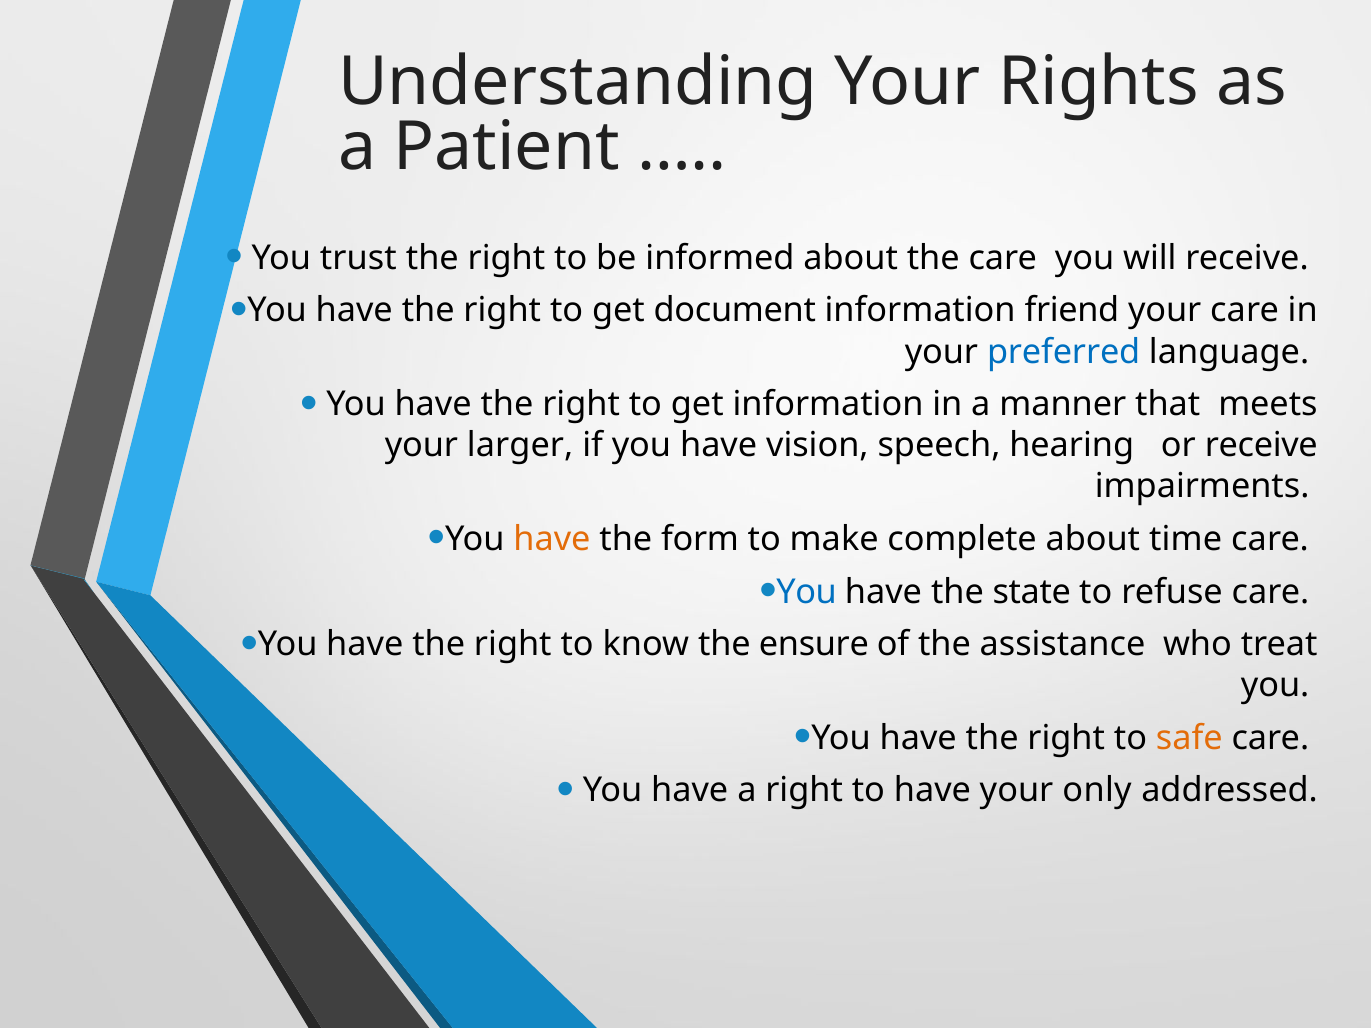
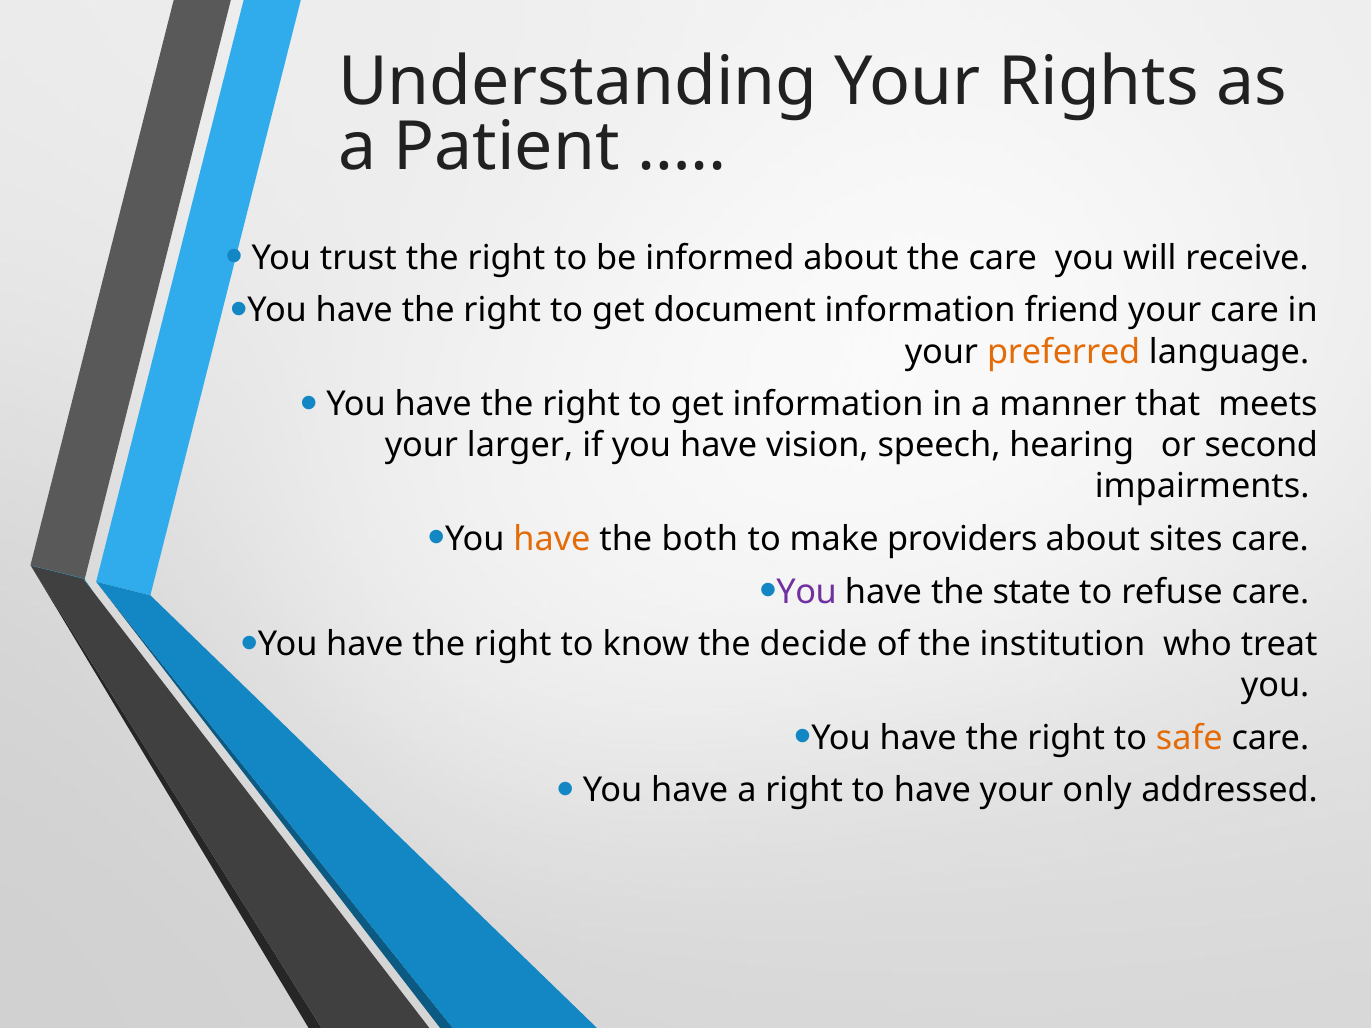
preferred colour: blue -> orange
or receive: receive -> second
form: form -> both
complete: complete -> providers
time: time -> sites
You at (807, 592) colour: blue -> purple
ensure: ensure -> decide
assistance: assistance -> institution
